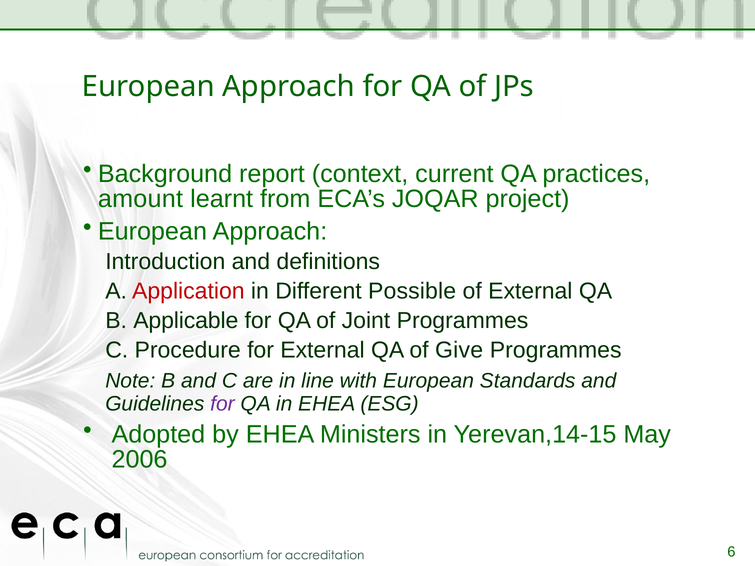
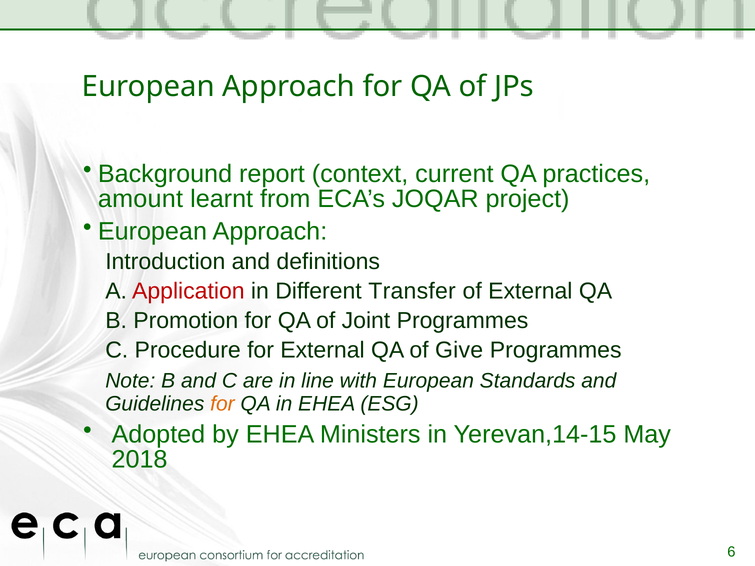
Possible: Possible -> Transfer
Applicable: Applicable -> Promotion
for at (222, 404) colour: purple -> orange
2006: 2006 -> 2018
